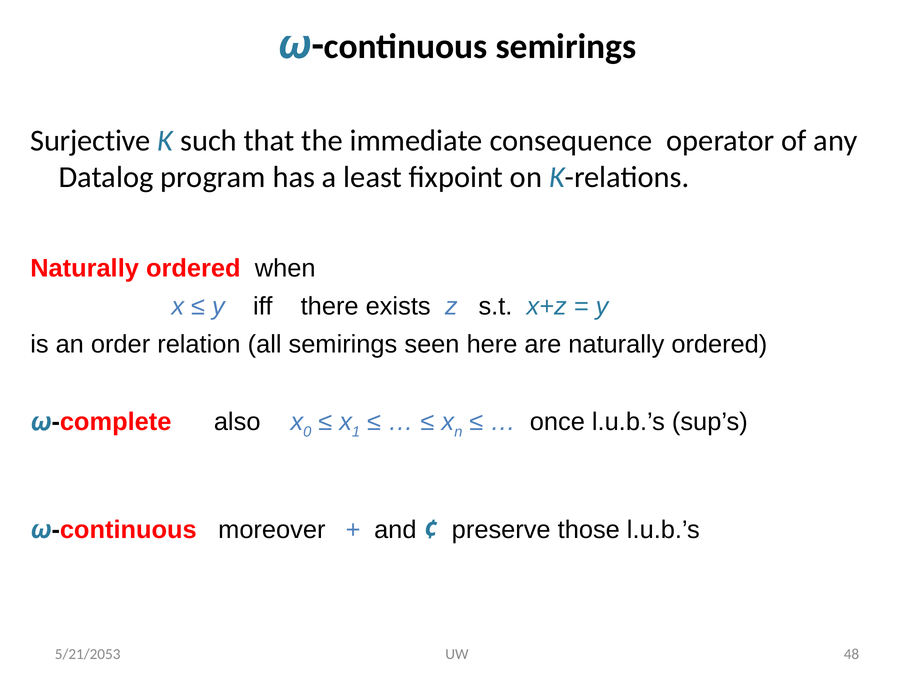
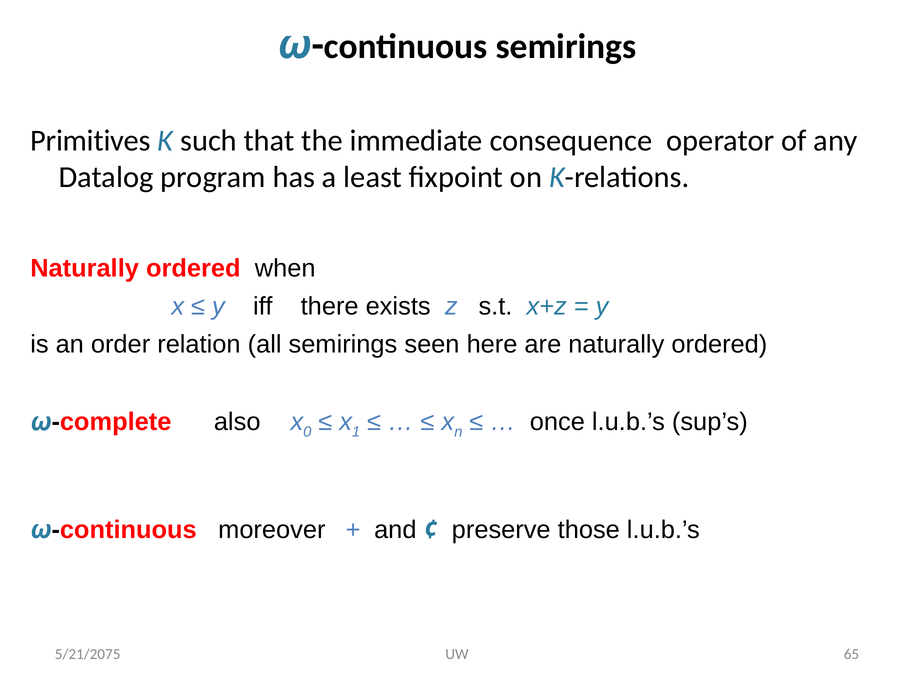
Surjective: Surjective -> Primitives
48: 48 -> 65
5/21/2053: 5/21/2053 -> 5/21/2075
